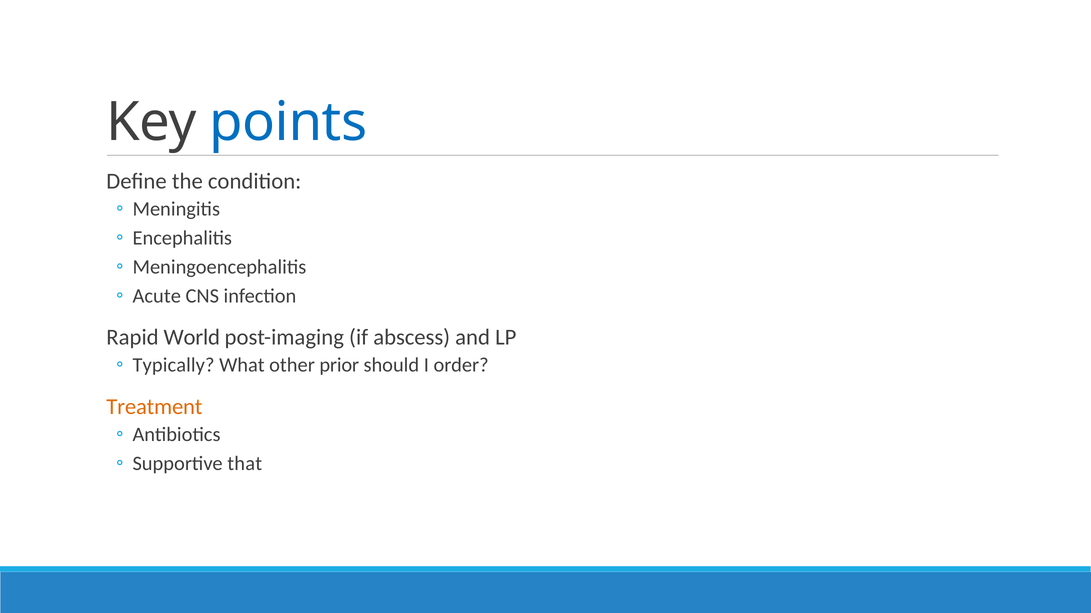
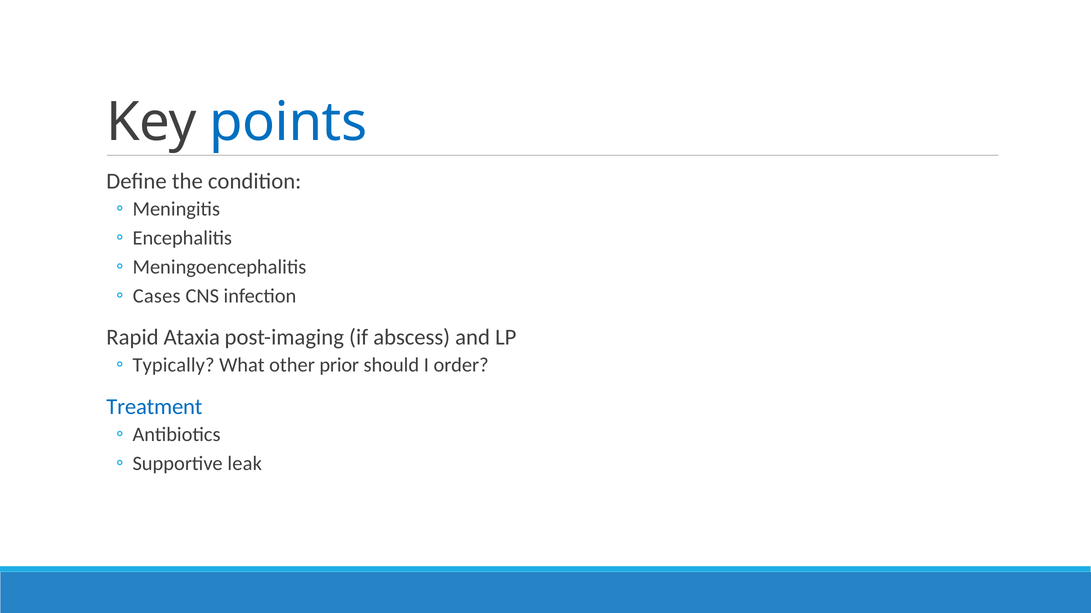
Acute: Acute -> Cases
World: World -> Ataxia
Treatment colour: orange -> blue
that: that -> leak
